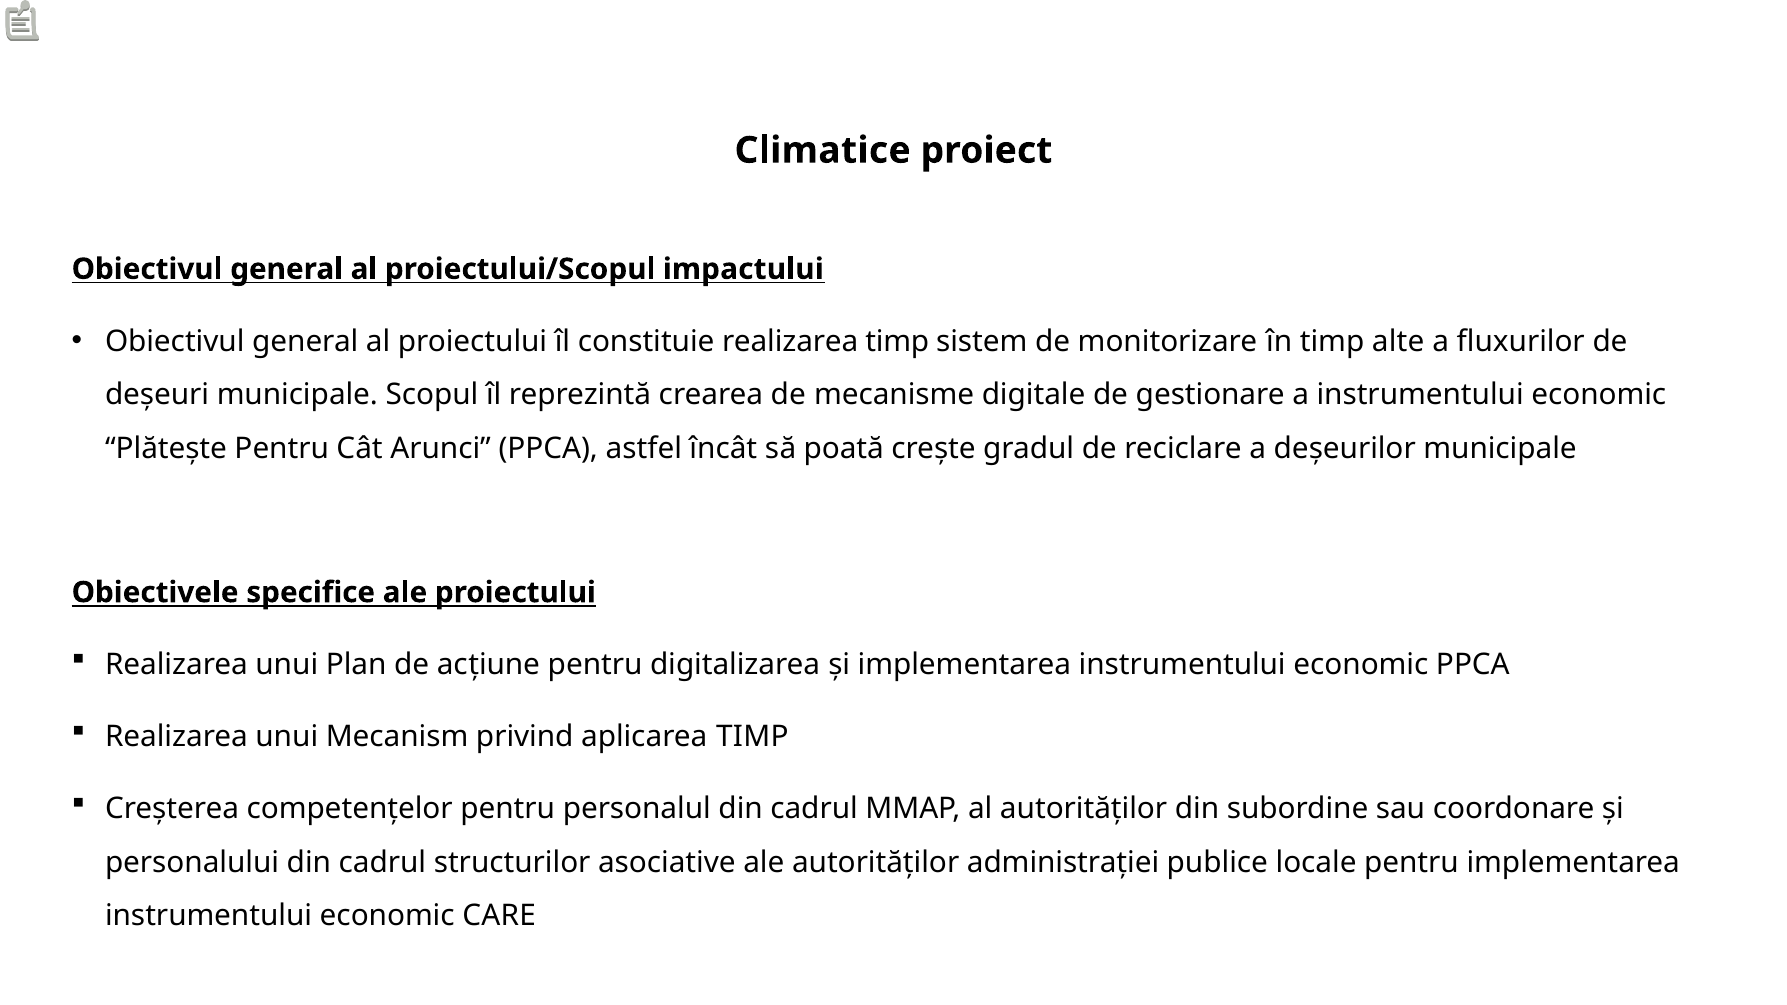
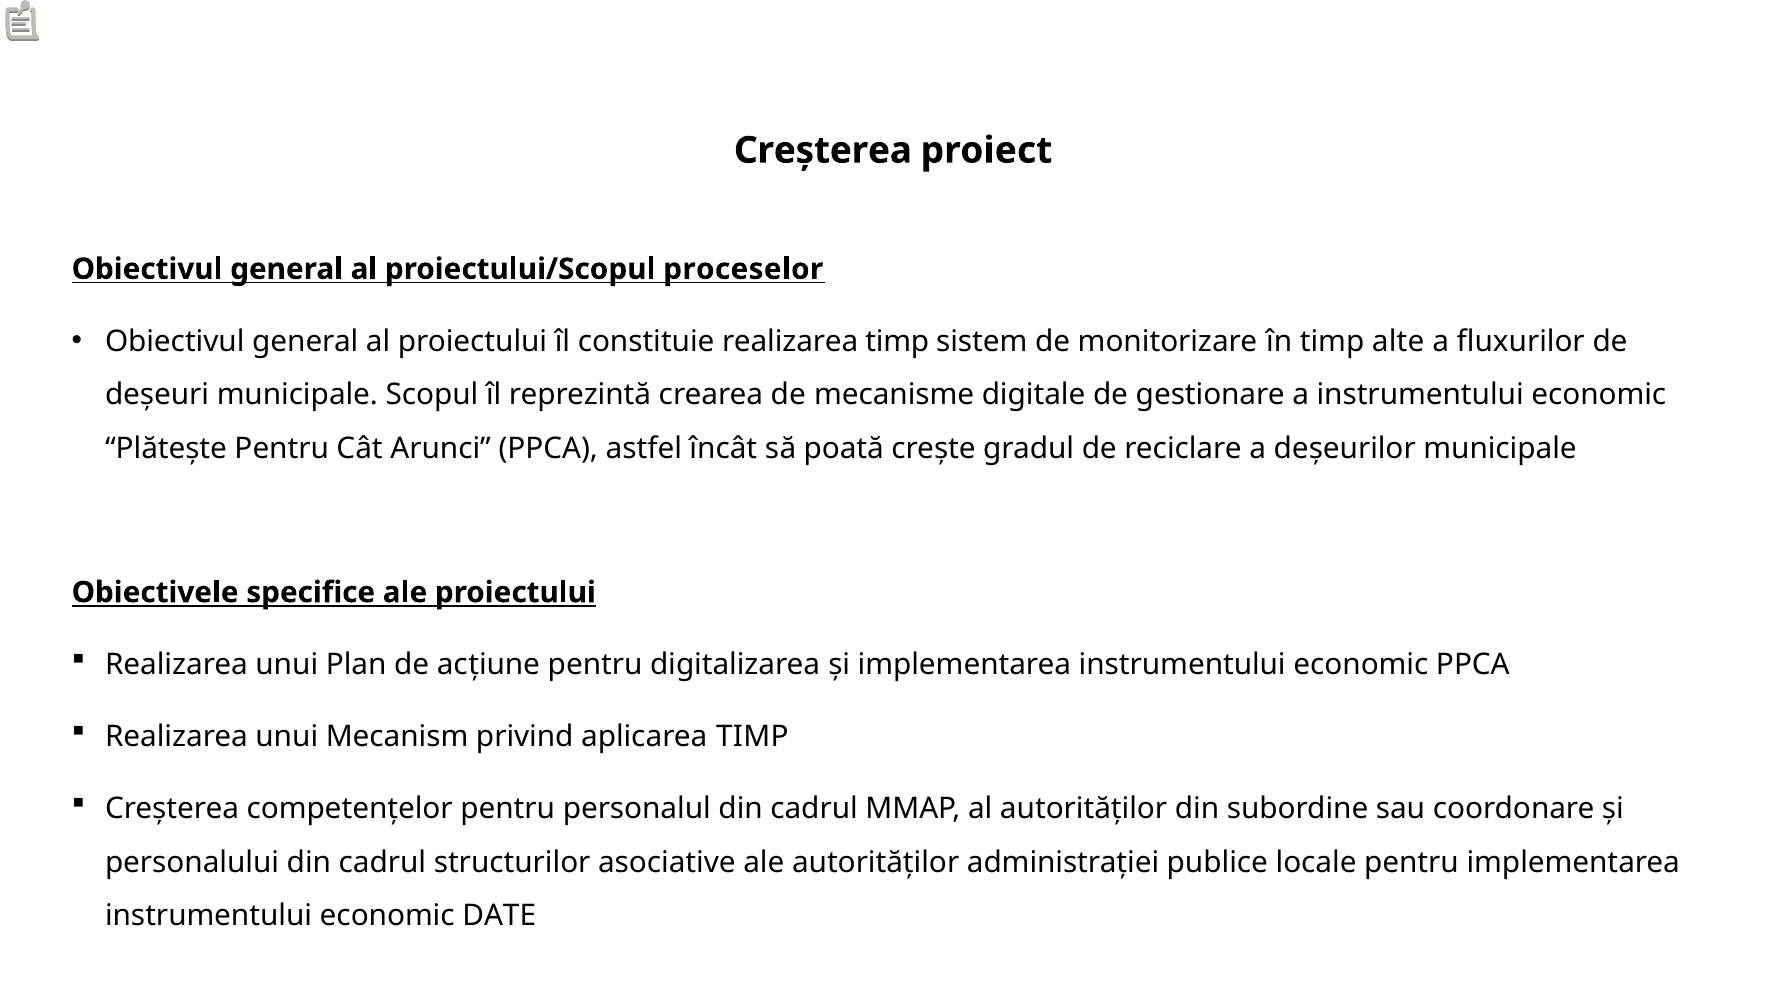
Climatice at (823, 150): Climatice -> Creșterea
impactului: impactului -> proceselor
CARE: CARE -> DATE
